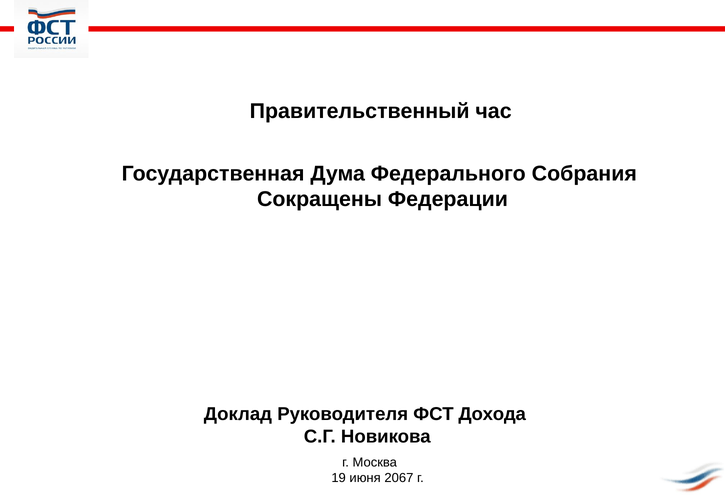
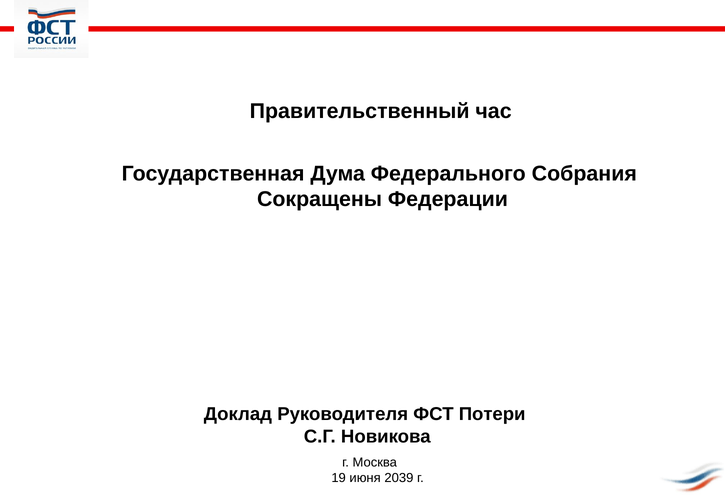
Дохода: Дохода -> Потери
2067: 2067 -> 2039
